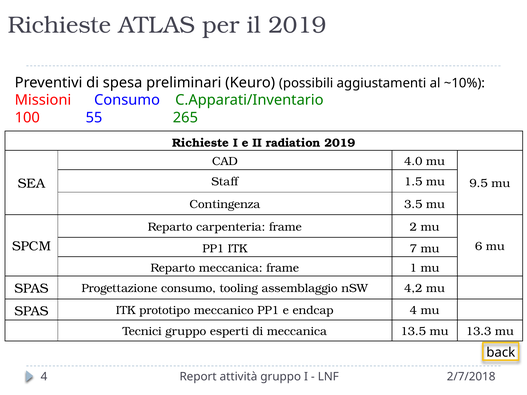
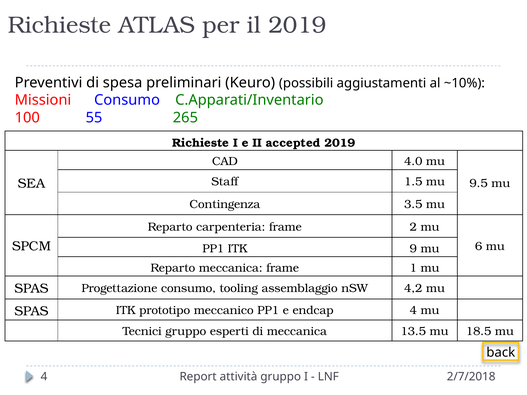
radiation: radiation -> accepted
7: 7 -> 9
13.3: 13.3 -> 18.5
